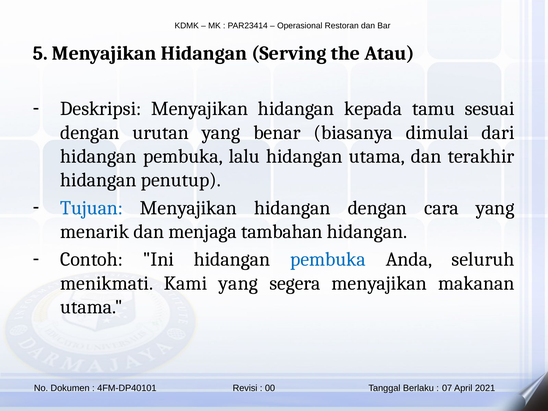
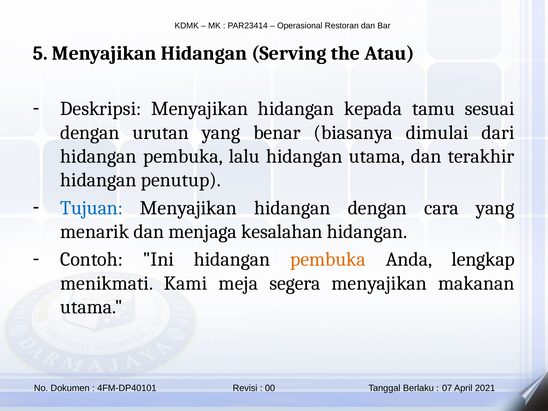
tambahan: tambahan -> kesalahan
pembuka at (328, 259) colour: blue -> orange
seluruh: seluruh -> lengkap
Kami yang: yang -> meja
